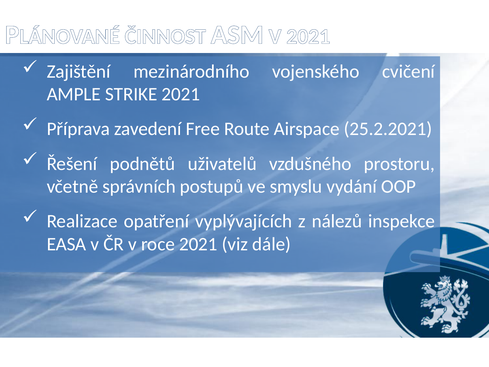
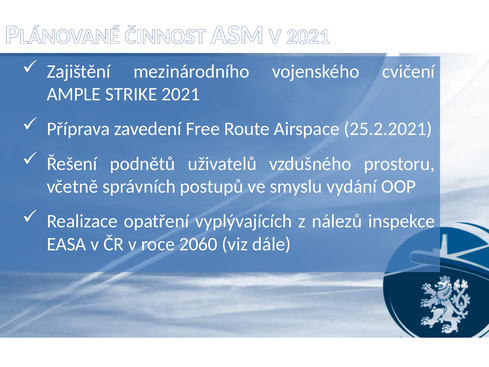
roce 2021: 2021 -> 2060
